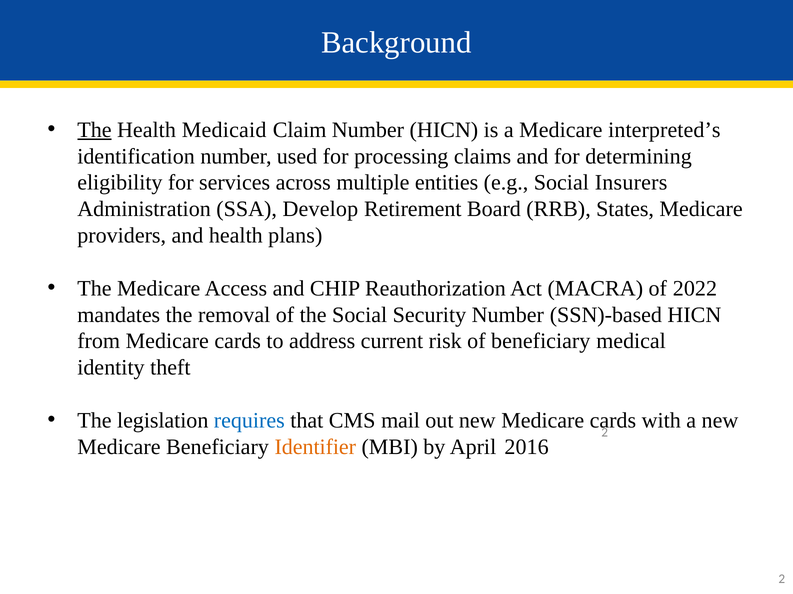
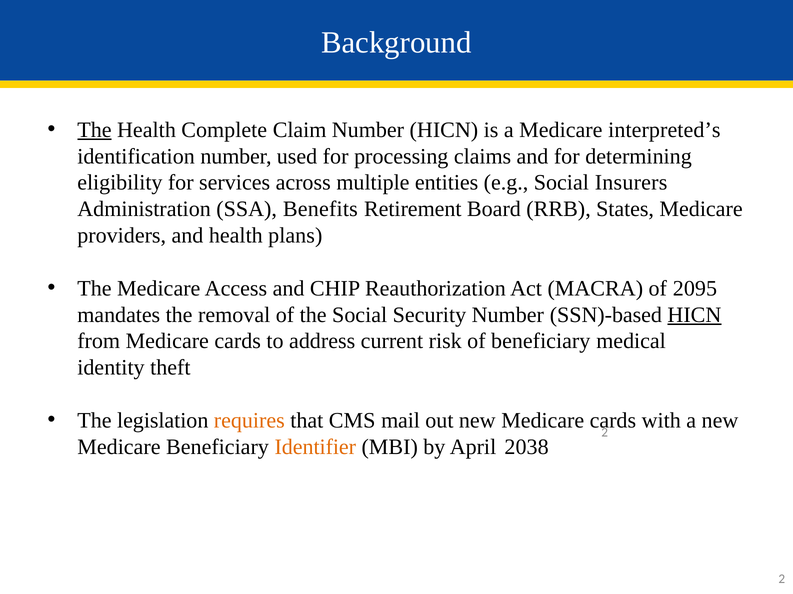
Medicaid: Medicaid -> Complete
Develop: Develop -> Benefits
2022: 2022 -> 2095
HICN at (694, 315) underline: none -> present
requires colour: blue -> orange
2016: 2016 -> 2038
